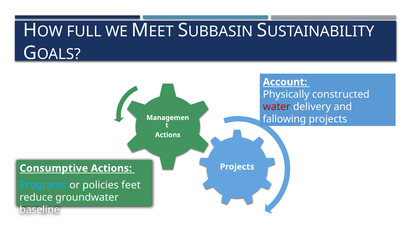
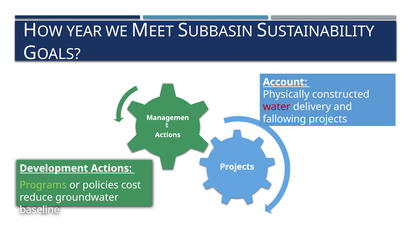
FULL: FULL -> YEAR
Consumptive: Consumptive -> Development
Programs colour: light blue -> light green
feet: feet -> cost
